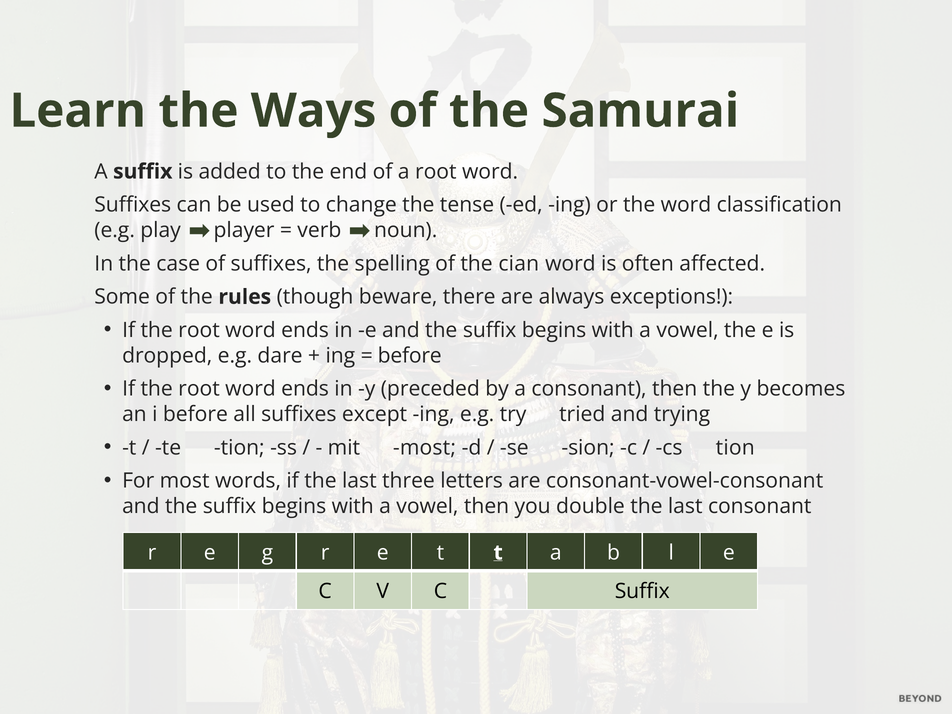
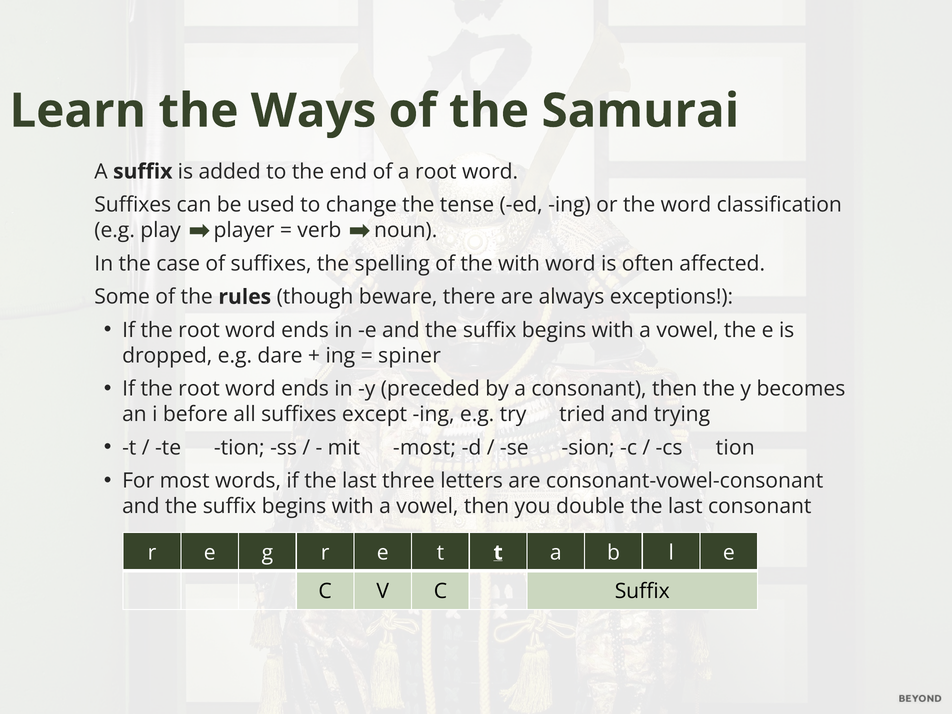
the cian: cian -> with
before at (410, 356): before -> spiner
